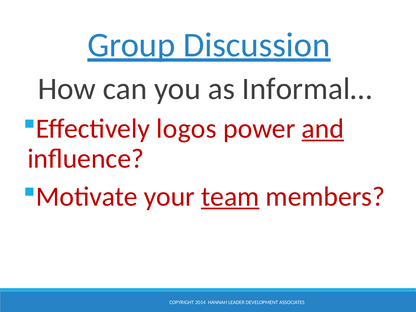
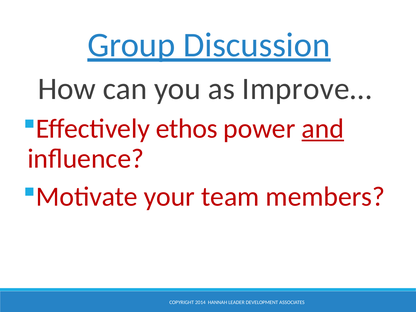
Informal…: Informal… -> Improve…
logos: logos -> ethos
team underline: present -> none
